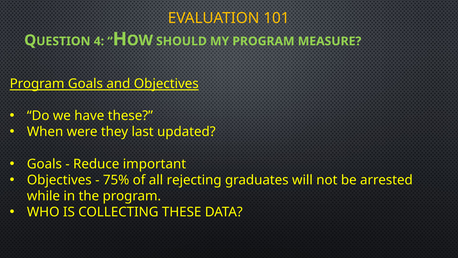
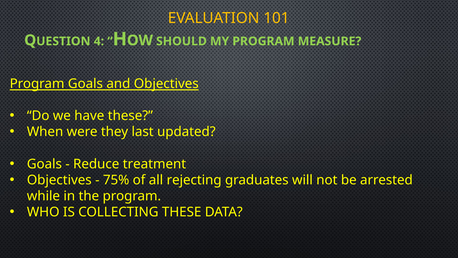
important: important -> treatment
